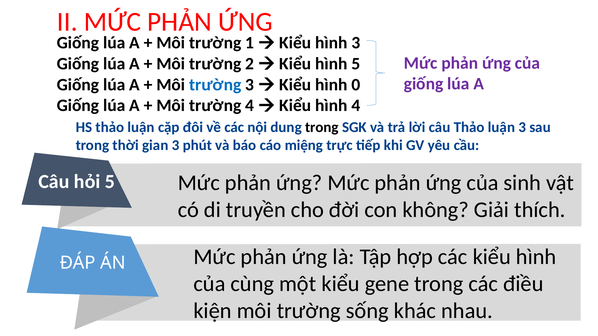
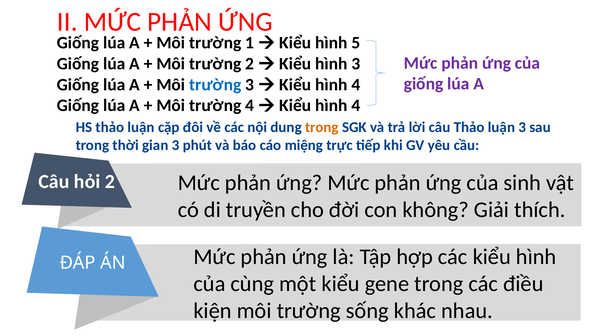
hình 3: 3 -> 5
hình 5: 5 -> 3
0 at (356, 85): 0 -> 4
trong at (322, 127) colour: black -> orange
hỏi 5: 5 -> 2
